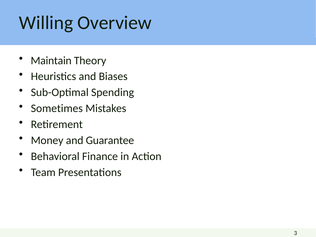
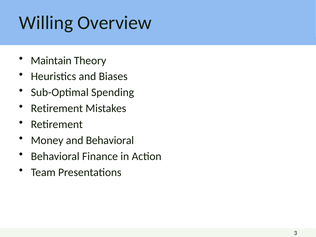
Sometimes at (57, 108): Sometimes -> Retirement
and Guarantee: Guarantee -> Behavioral
